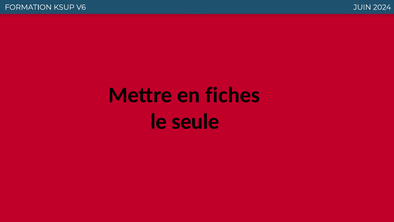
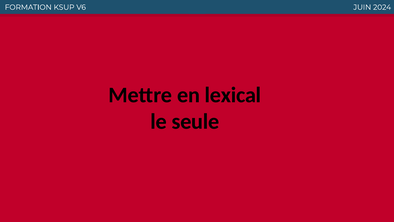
fiches: fiches -> lexical
